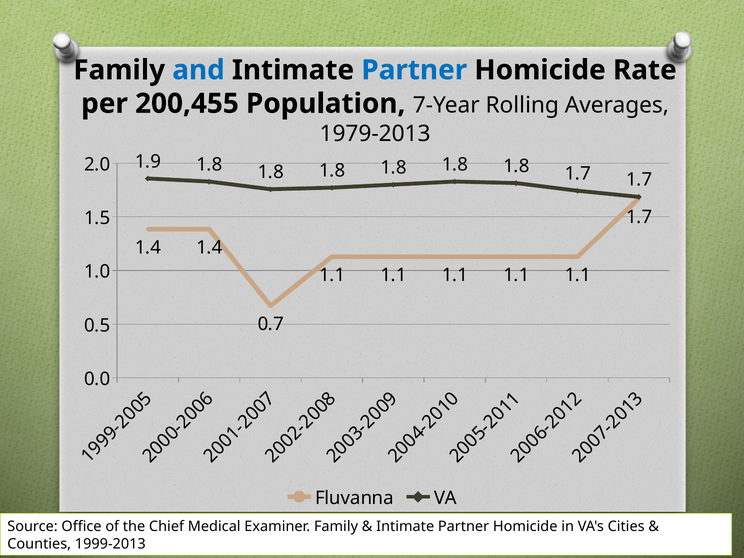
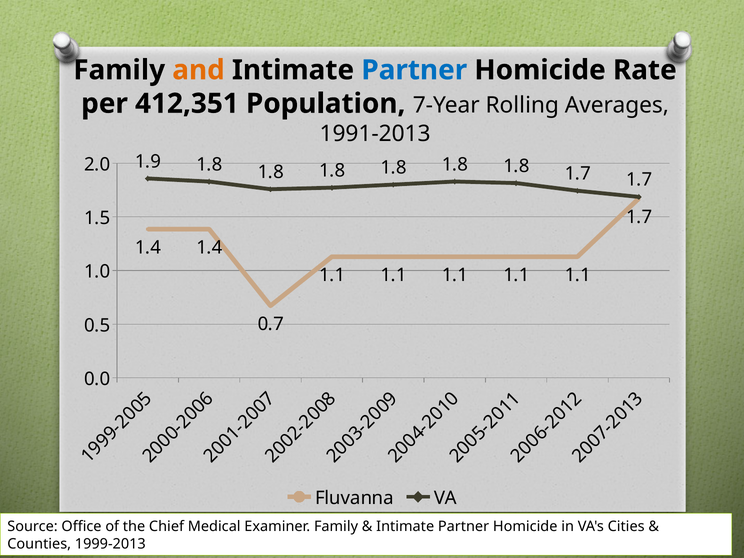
and colour: blue -> orange
200,455: 200,455 -> 412,351
1979-2013: 1979-2013 -> 1991-2013
